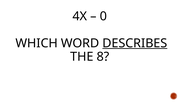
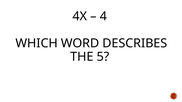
0: 0 -> 4
DESCRIBES underline: present -> none
8: 8 -> 5
